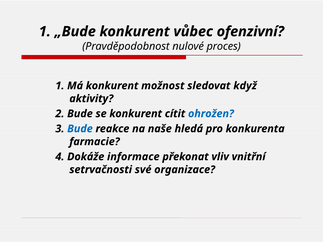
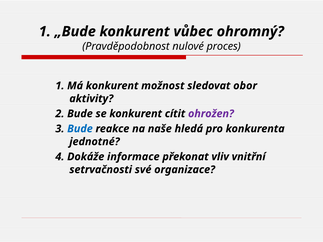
ofenzivní: ofenzivní -> ohromný
když: když -> obor
ohrožen colour: blue -> purple
farmacie: farmacie -> jednotné
